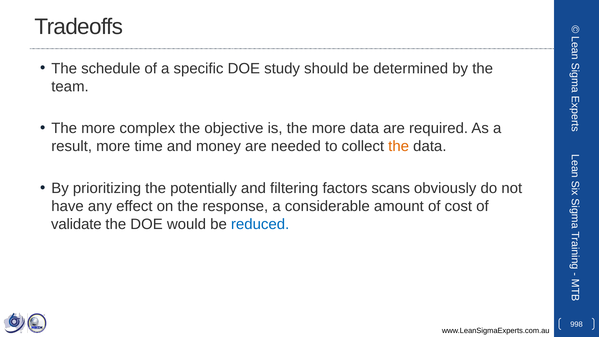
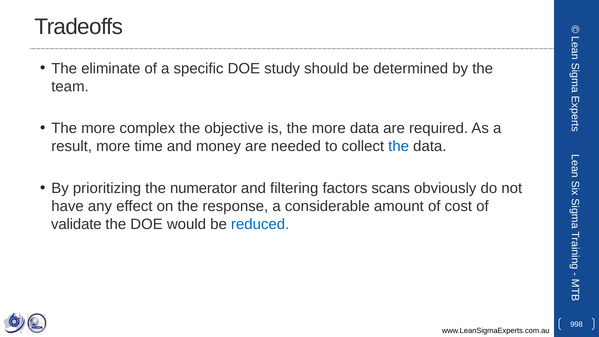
schedule: schedule -> eliminate
the at (399, 146) colour: orange -> blue
potentially: potentially -> numerator
